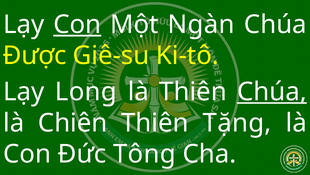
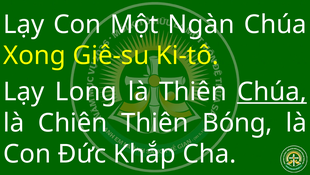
Con at (77, 24) underline: present -> none
Được: Được -> Xong
Tặng: Tặng -> Bóng
Tông: Tông -> Khắp
